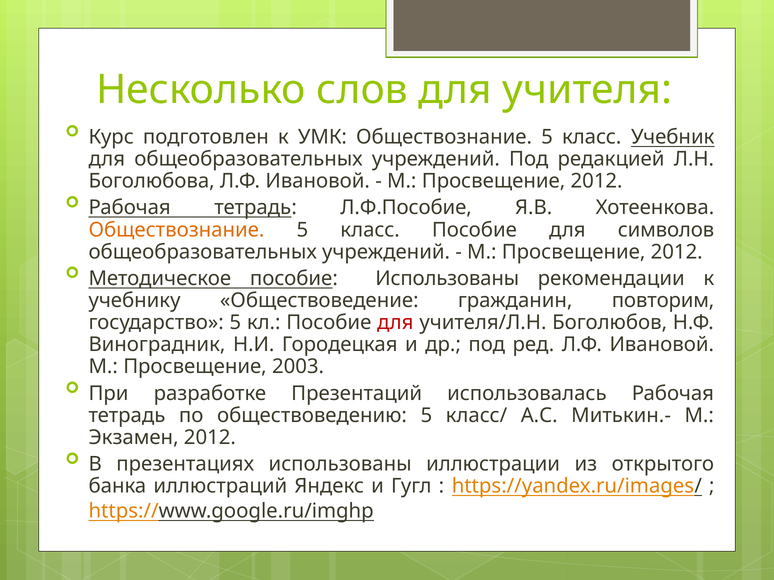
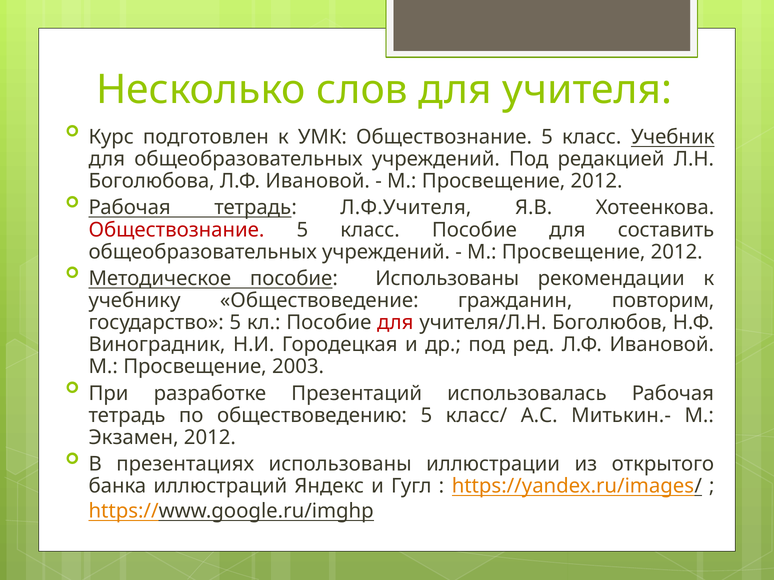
Л.Ф.Пособие: Л.Ф.Пособие -> Л.Ф.Учителя
Обществознание at (176, 230) colour: orange -> red
символов: символов -> составить
